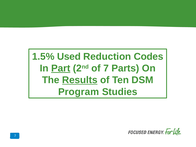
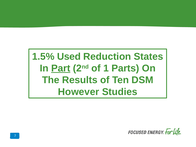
Codes: Codes -> States
of 7: 7 -> 1
Results underline: present -> none
Program: Program -> However
